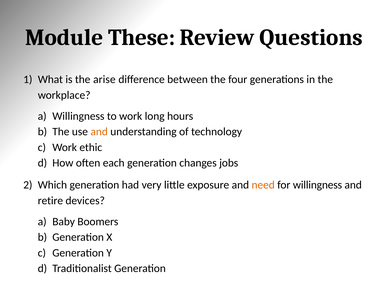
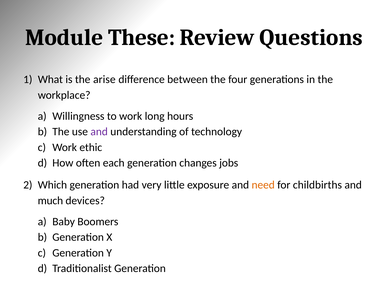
and at (99, 132) colour: orange -> purple
for willingness: willingness -> childbirths
retire: retire -> much
